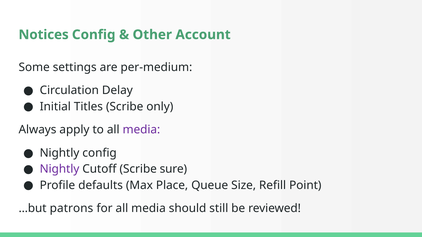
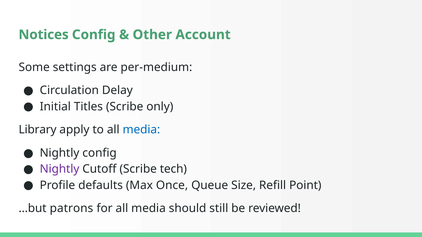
Always: Always -> Library
media at (141, 130) colour: purple -> blue
sure: sure -> tech
Place: Place -> Once
